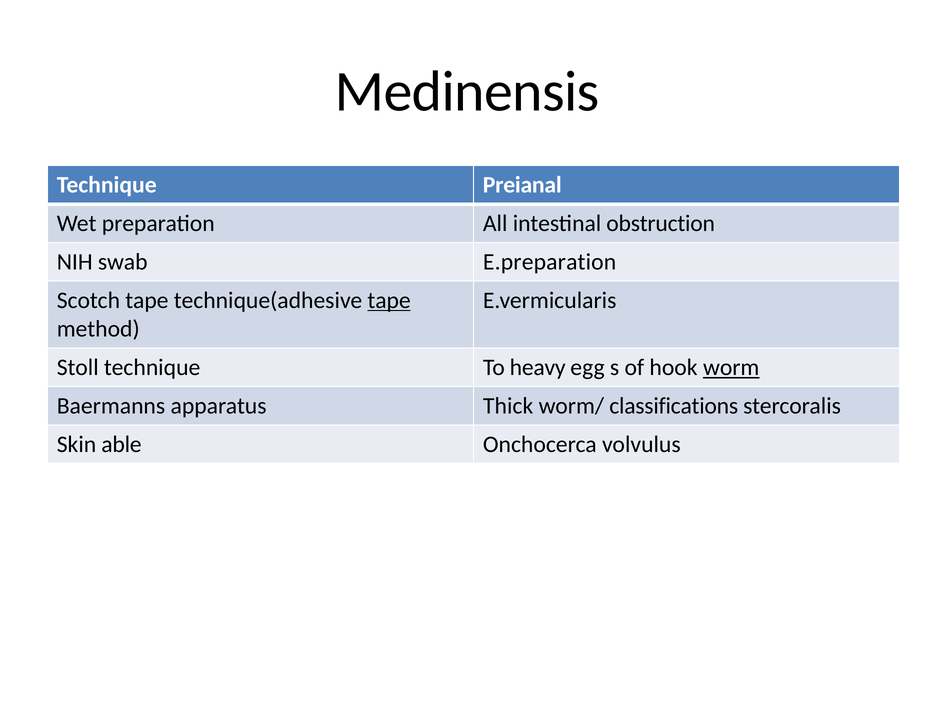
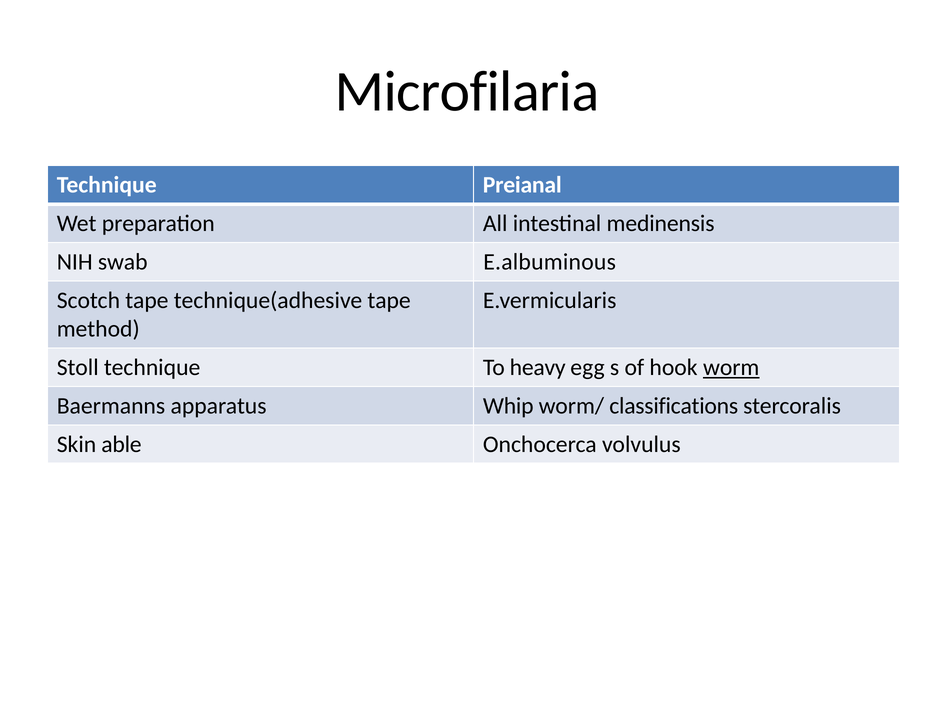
Medinensis: Medinensis -> Microfilaria
obstruction: obstruction -> medinensis
E.preparation: E.preparation -> E.albuminous
tape at (389, 300) underline: present -> none
Thick: Thick -> Whip
